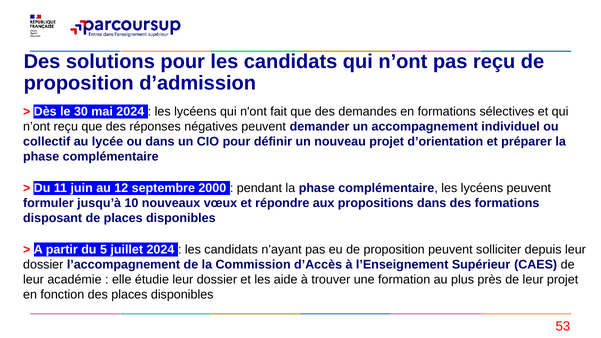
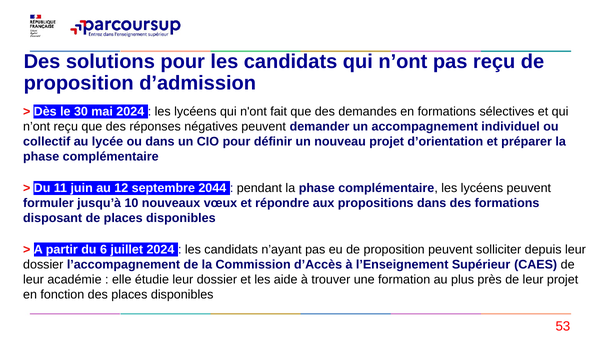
2000: 2000 -> 2044
5: 5 -> 6
